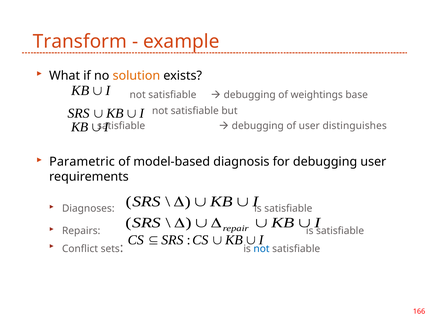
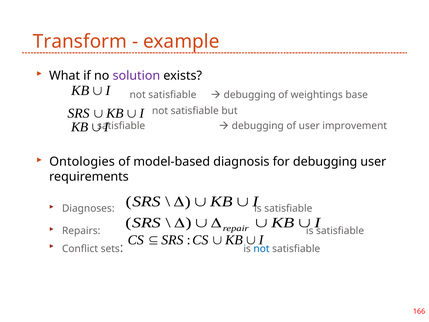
solution colour: orange -> purple
distinguishes: distinguishes -> improvement
Parametric: Parametric -> Ontologies
